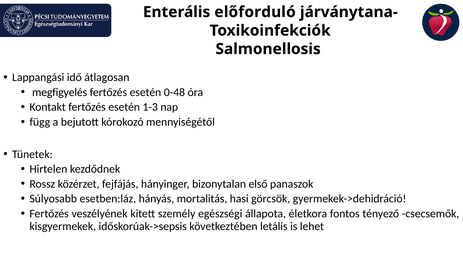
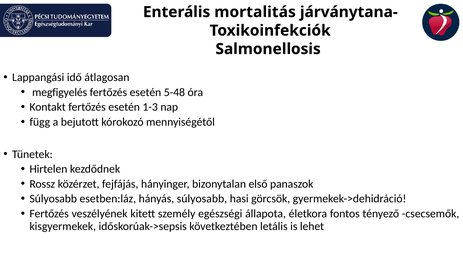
előforduló: előforduló -> mortalitás
0-48: 0-48 -> 5-48
hányás mortalitás: mortalitás -> súlyosabb
